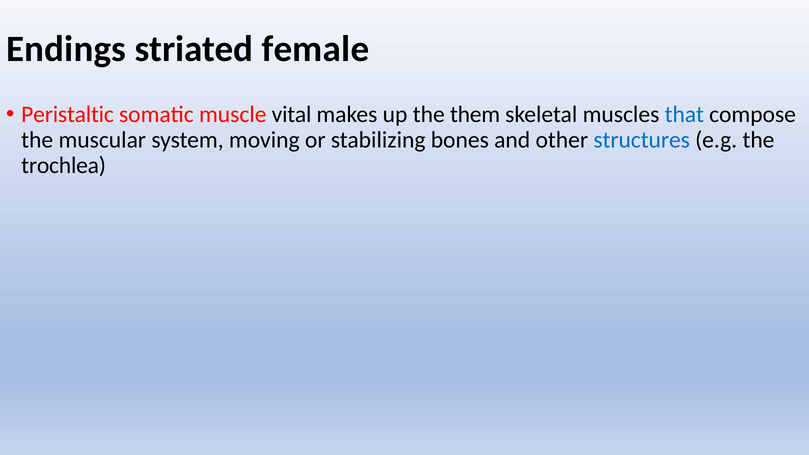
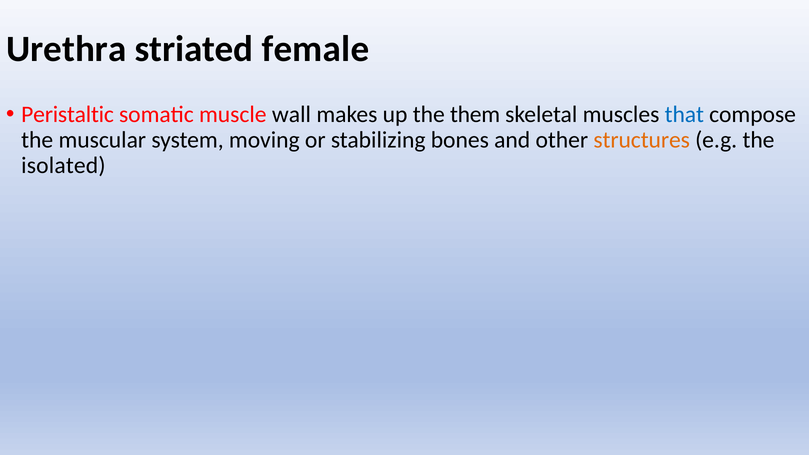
Endings: Endings -> Urethra
vital: vital -> wall
structures colour: blue -> orange
trochlea: trochlea -> isolated
